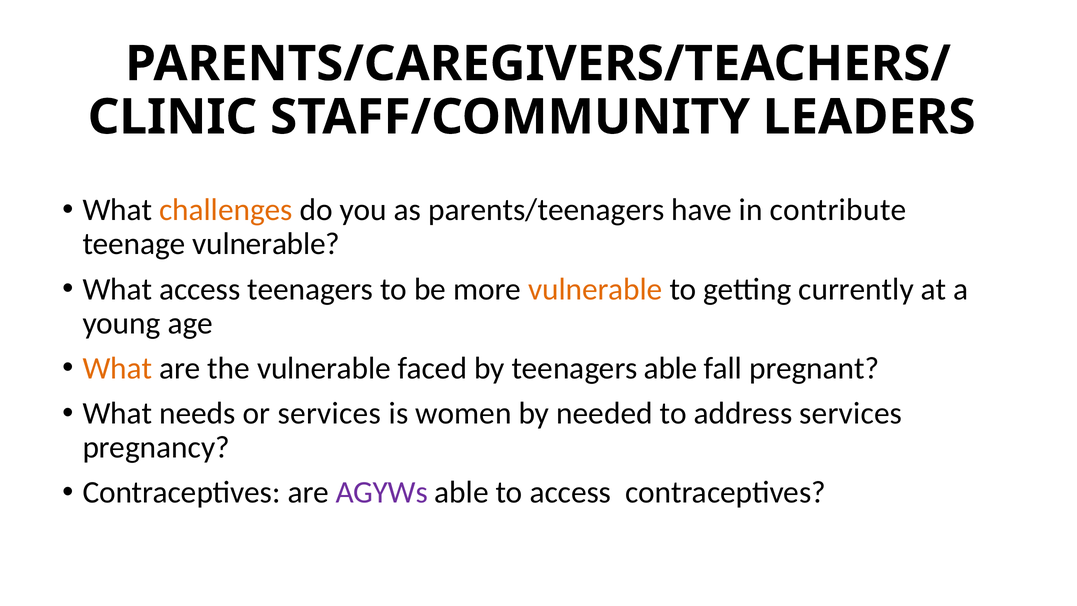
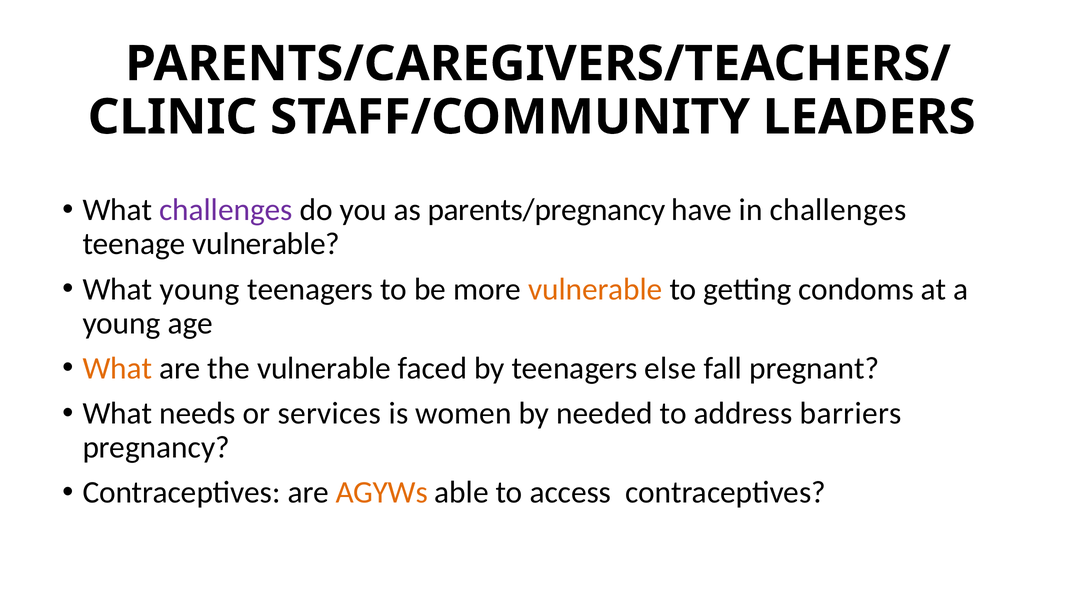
challenges at (226, 210) colour: orange -> purple
parents/teenagers: parents/teenagers -> parents/pregnancy
in contribute: contribute -> challenges
What access: access -> young
currently: currently -> condoms
teenagers able: able -> else
address services: services -> barriers
AGYWs colour: purple -> orange
